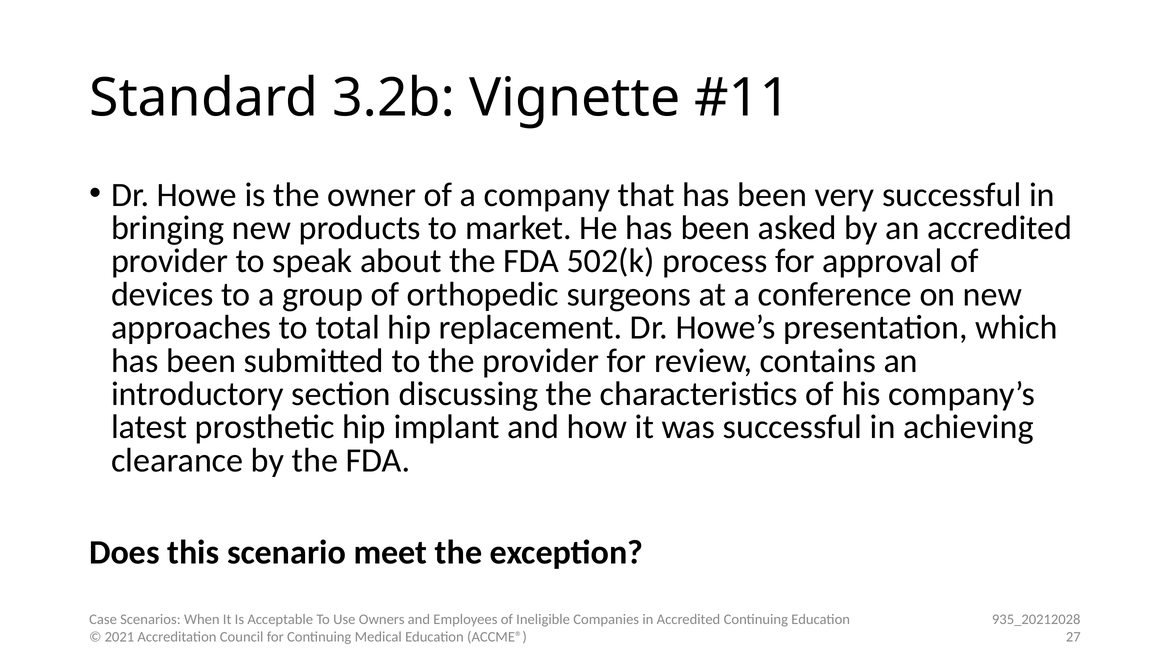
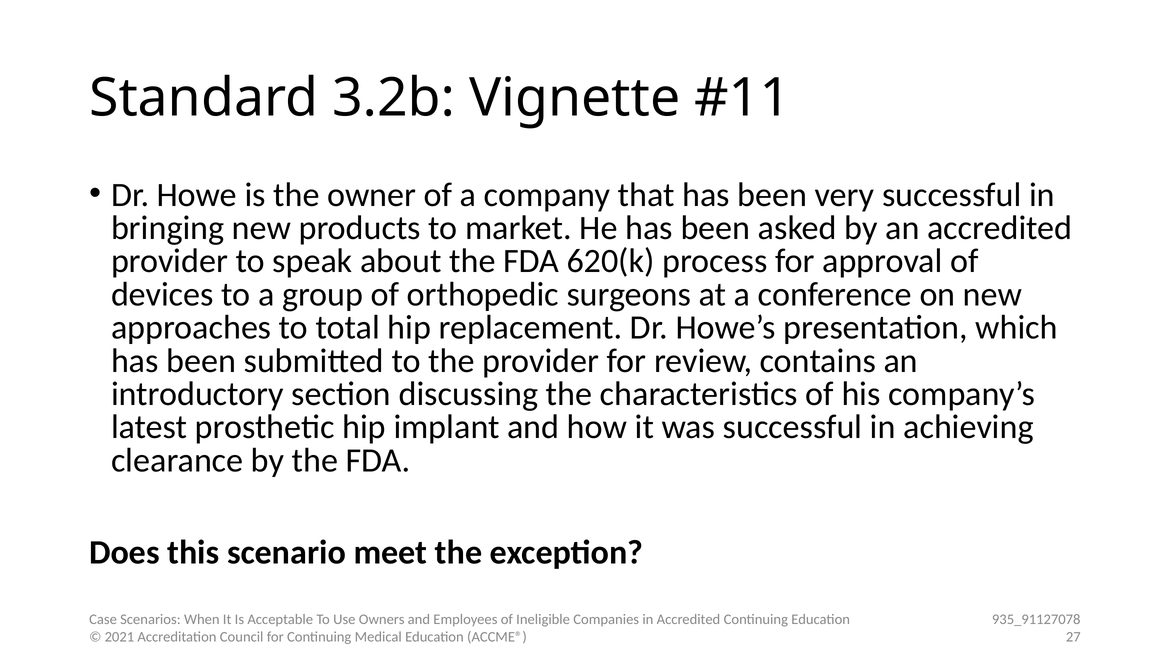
502(k: 502(k -> 620(k
935_20212028: 935_20212028 -> 935_91127078
